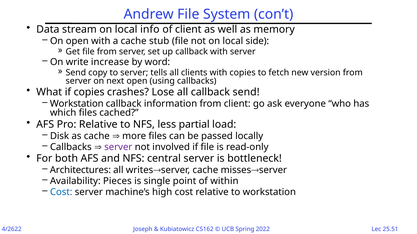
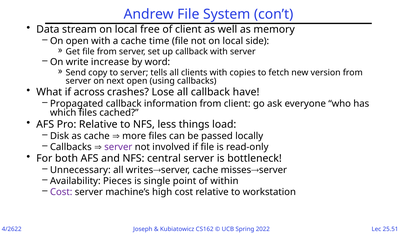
info: info -> free
stub: stub -> time
if copies: copies -> across
callback send: send -> have
Workstation at (77, 104): Workstation -> Propagated
partial: partial -> things
Architectures: Architectures -> Unnecessary
Cost at (61, 193) colour: blue -> purple
